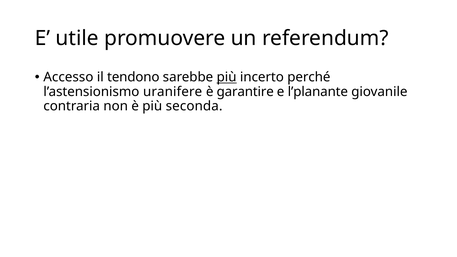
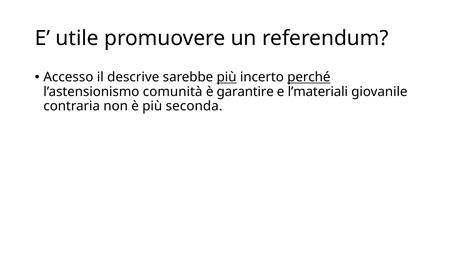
tendono: tendono -> descrive
perché underline: none -> present
uranifere: uranifere -> comunità
l’planante: l’planante -> l’materiali
